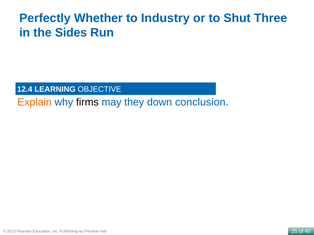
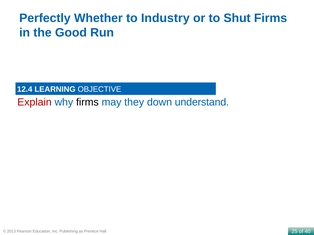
Shut Three: Three -> Firms
Sides: Sides -> Good
Explain colour: orange -> red
conclusion: conclusion -> understand
